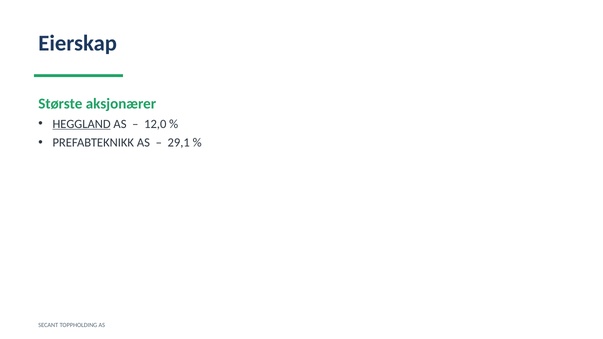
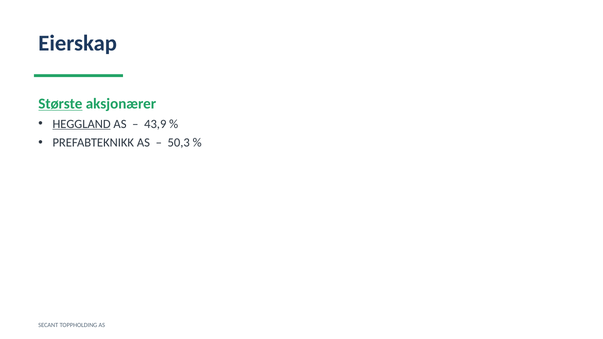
Største underline: none -> present
12,0: 12,0 -> 43,9
29,1: 29,1 -> 50,3
